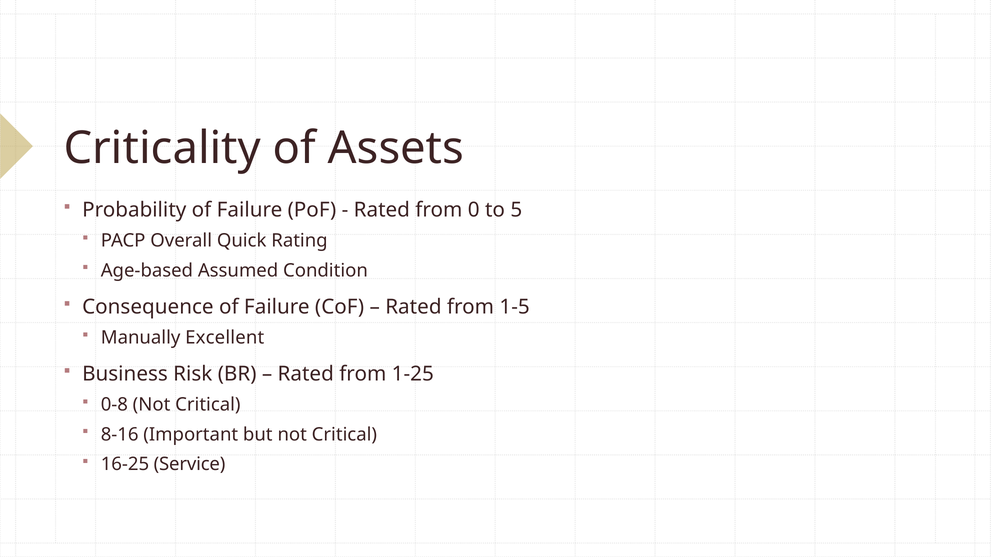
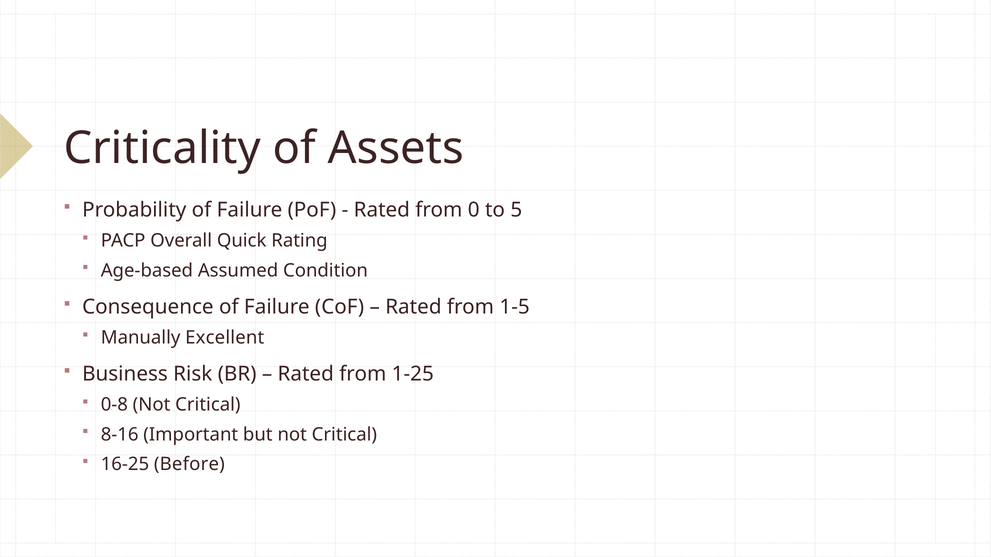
Service: Service -> Before
